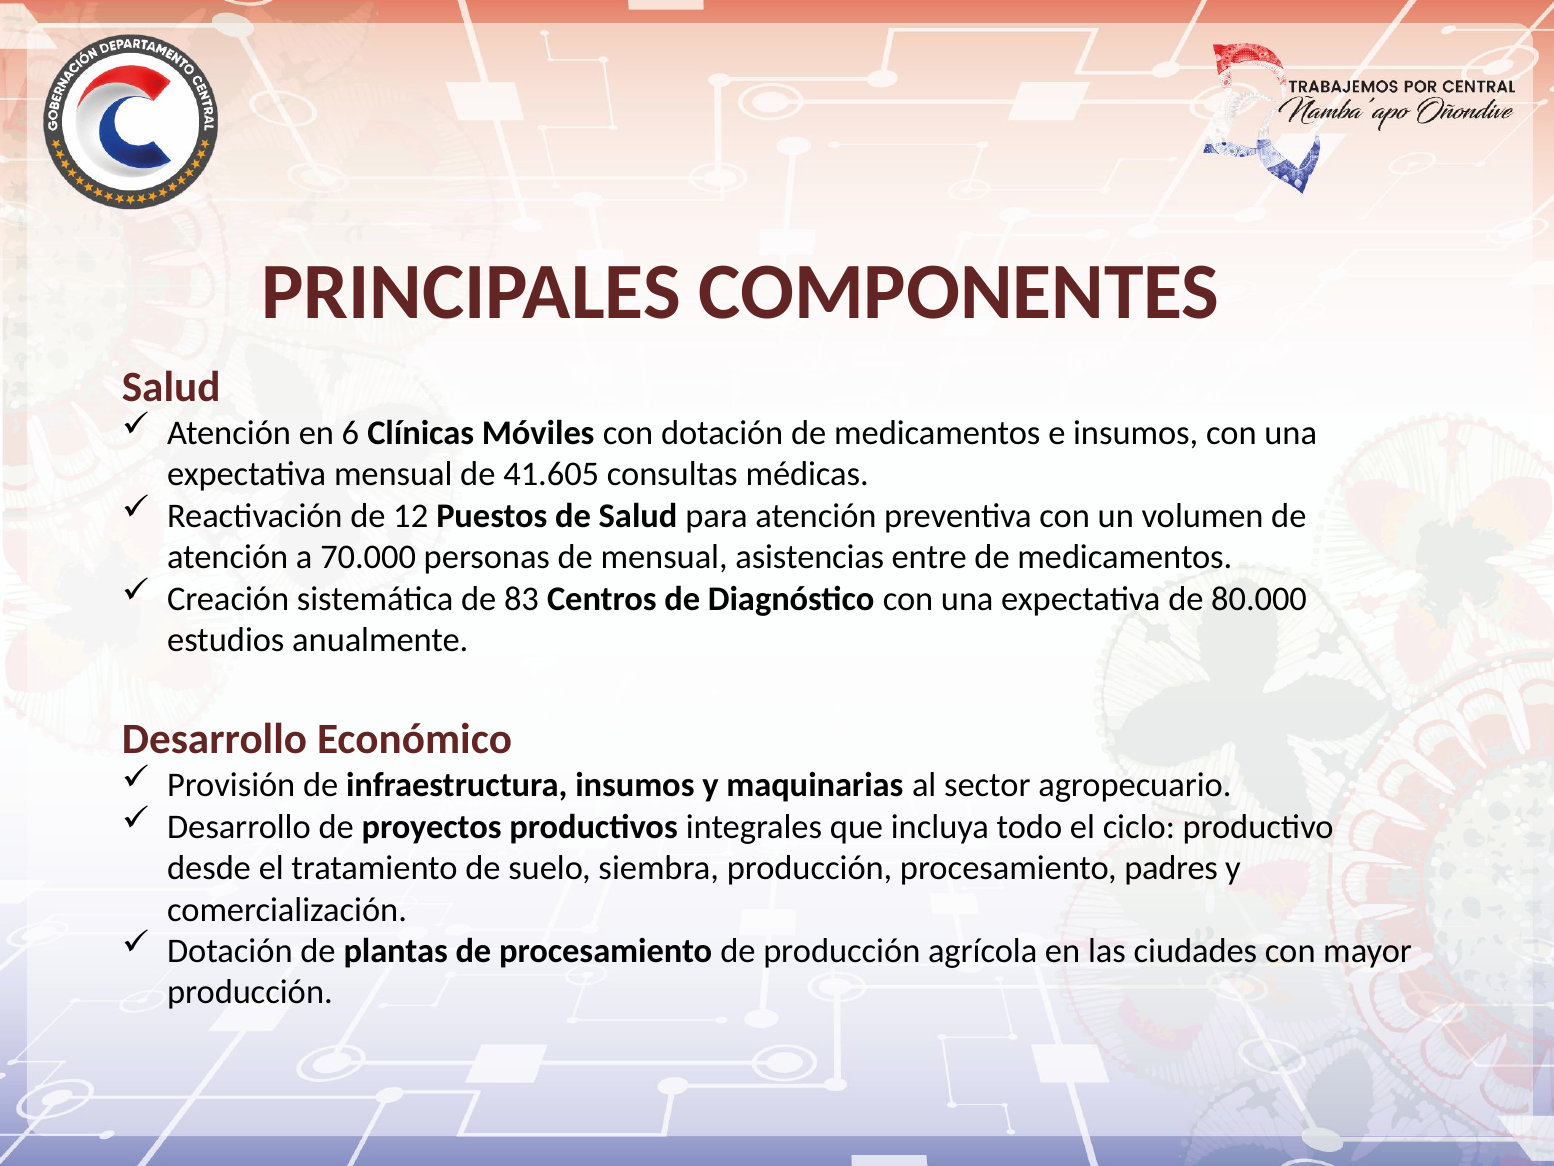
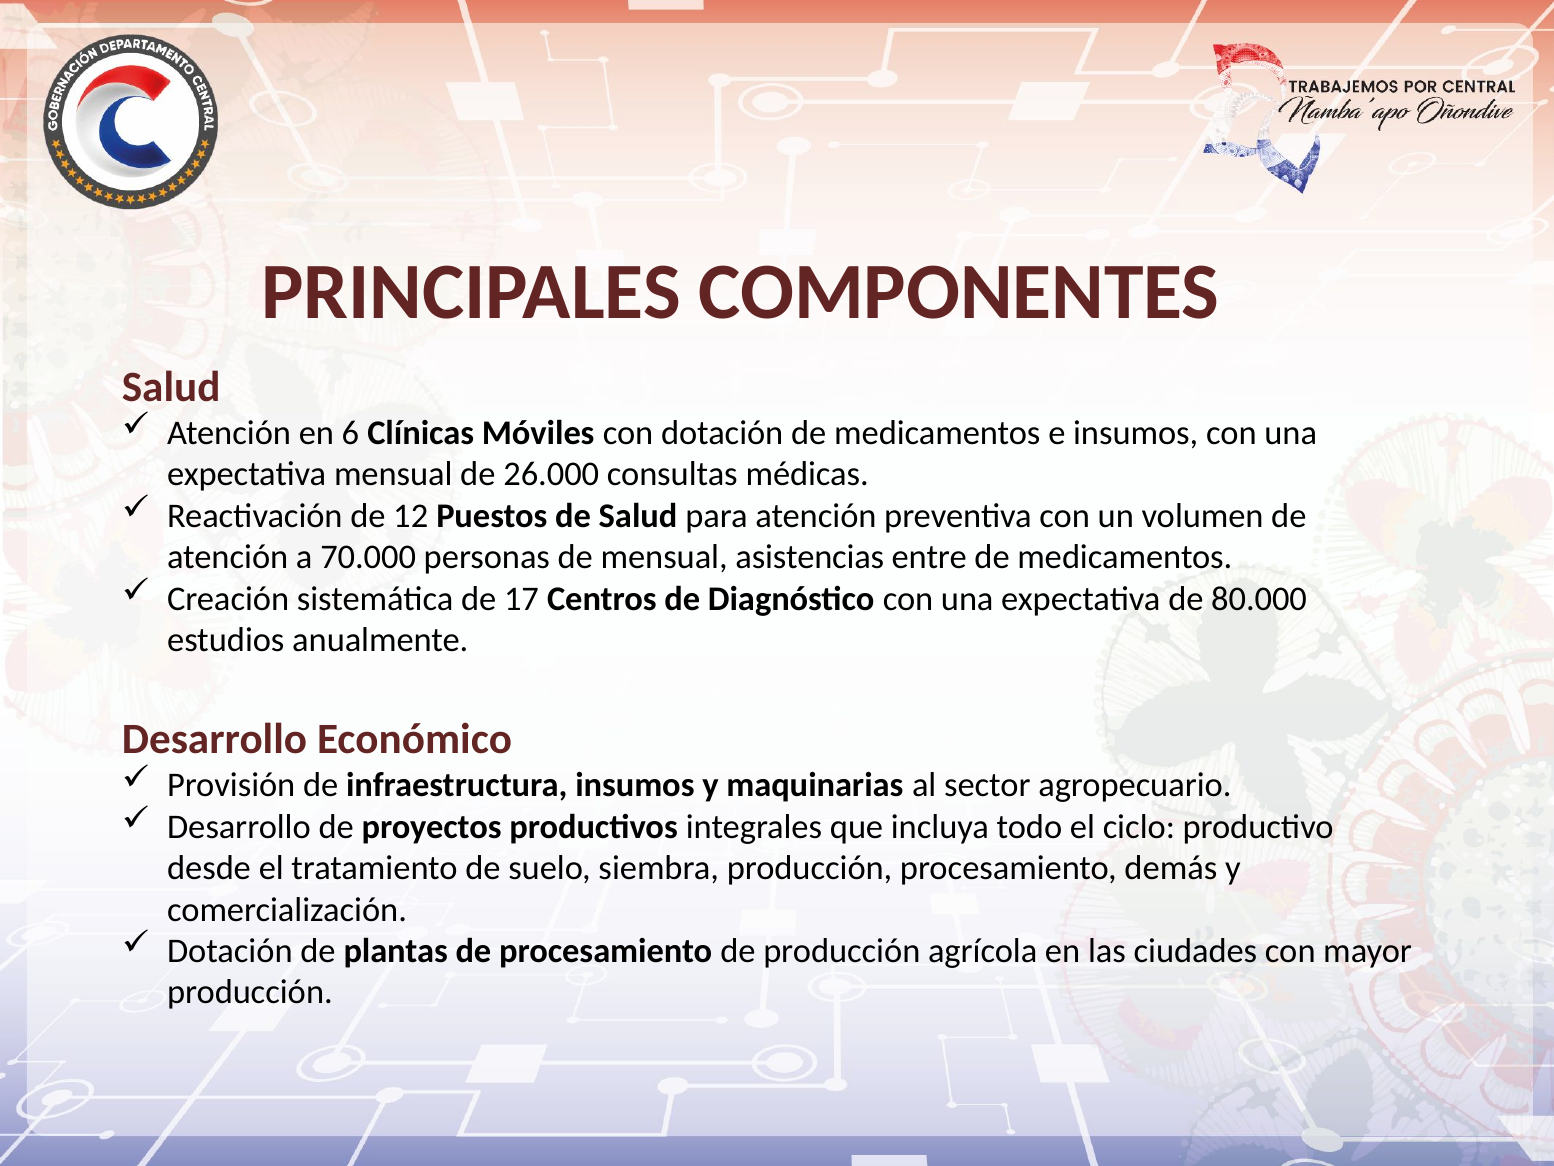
41.605: 41.605 -> 26.000
83: 83 -> 17
padres: padres -> demás
